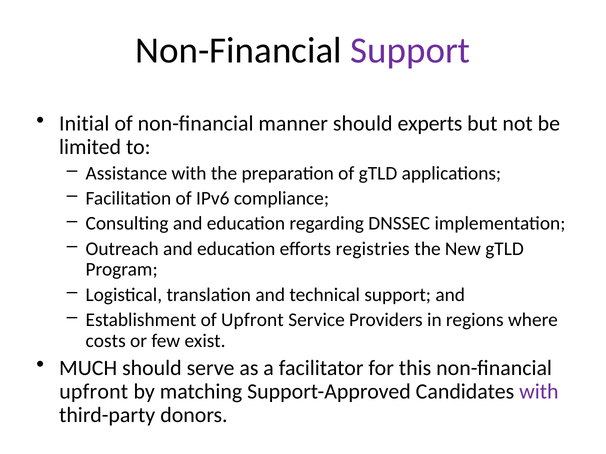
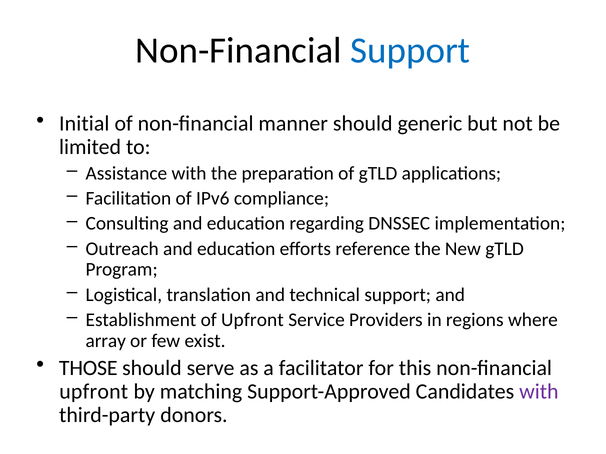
Support at (410, 51) colour: purple -> blue
experts: experts -> generic
registries: registries -> reference
costs: costs -> array
MUCH: MUCH -> THOSE
